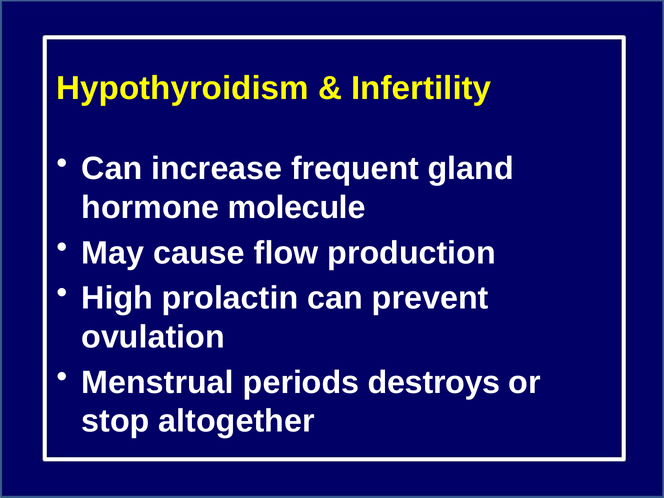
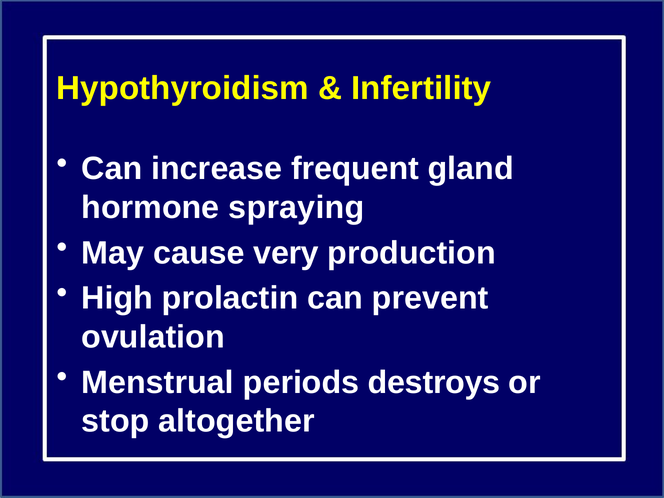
molecule: molecule -> spraying
flow: flow -> very
